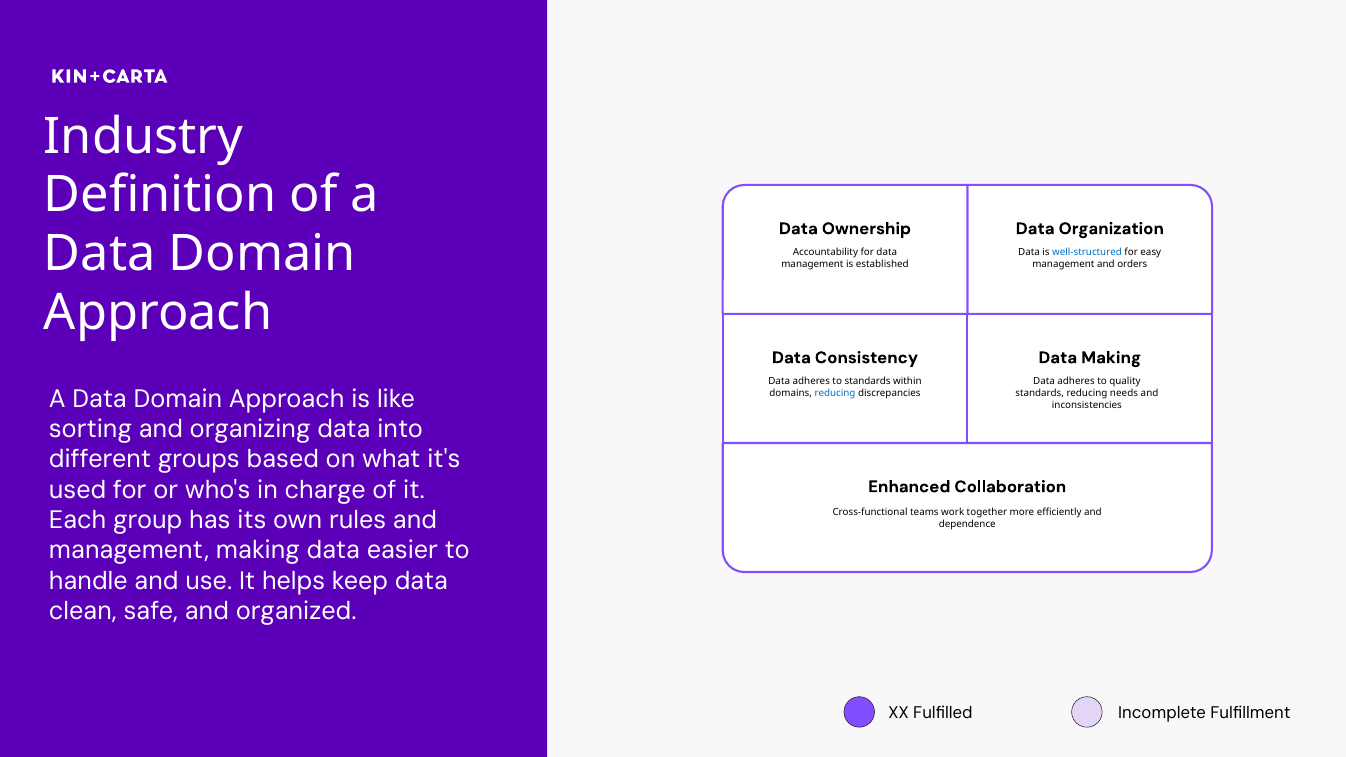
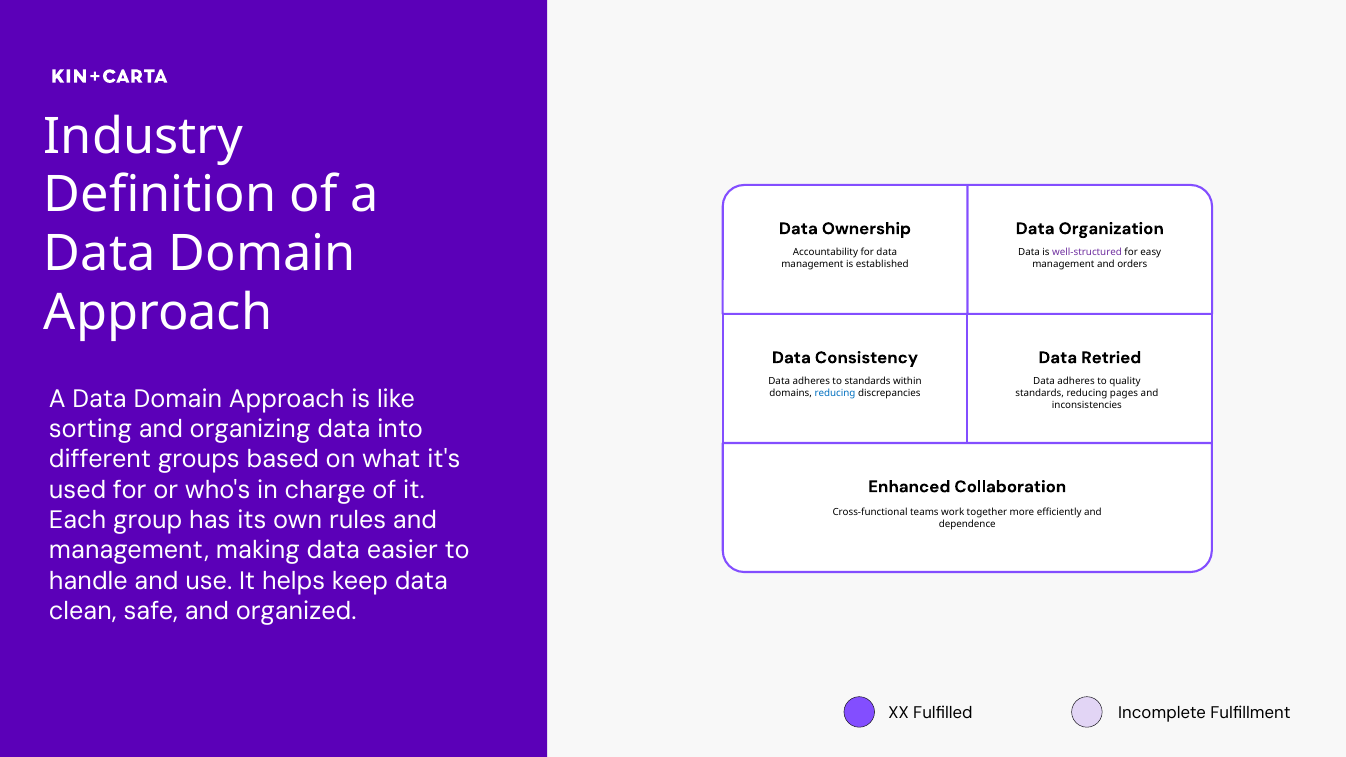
well-structured colour: blue -> purple
Data Making: Making -> Retried
needs: needs -> pages
